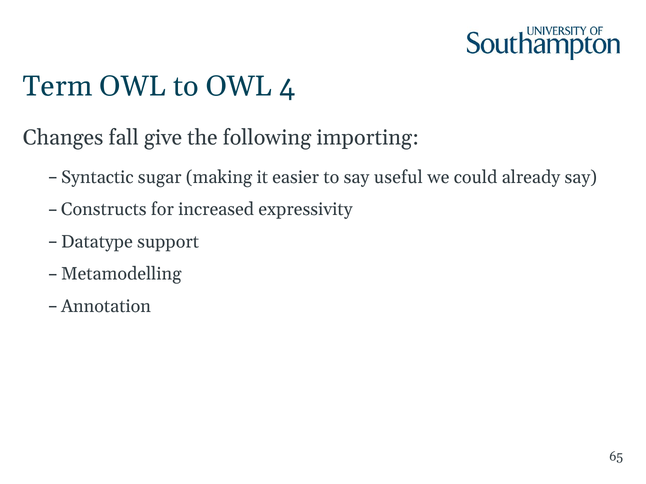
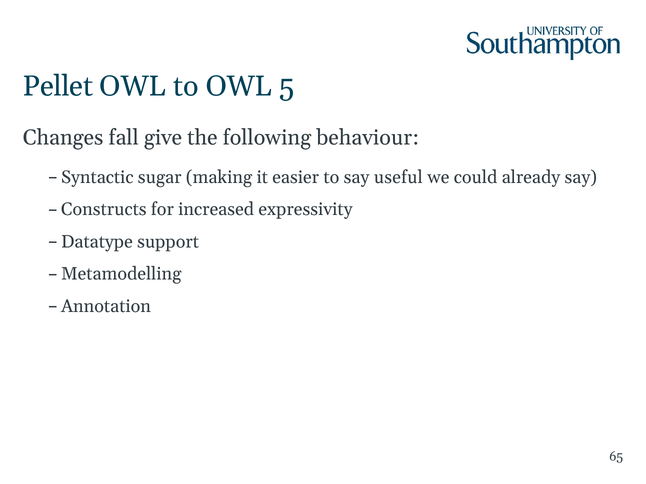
Term: Term -> Pellet
4: 4 -> 5
importing: importing -> behaviour
